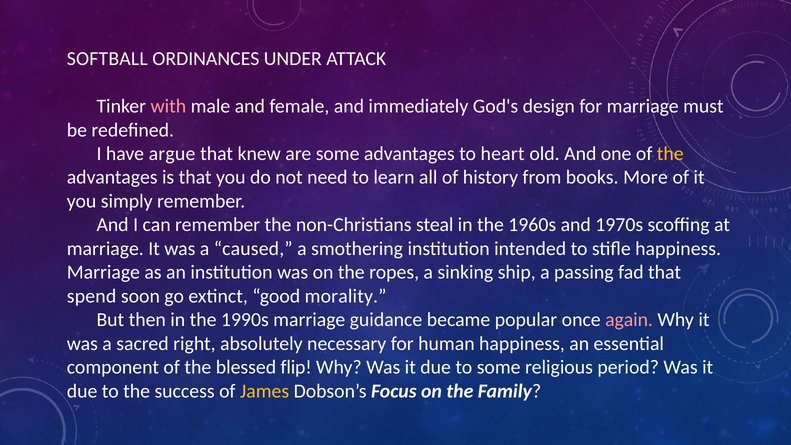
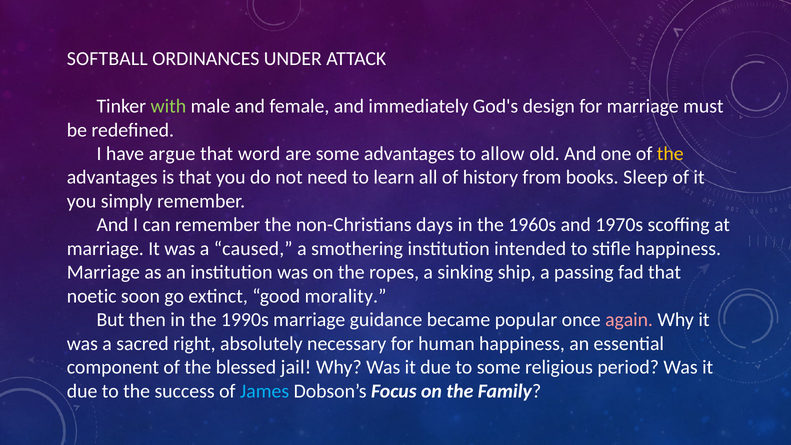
with colour: pink -> light green
knew: knew -> word
heart: heart -> allow
More: More -> Sleep
steal: steal -> days
spend: spend -> noetic
flip: flip -> jail
James colour: yellow -> light blue
